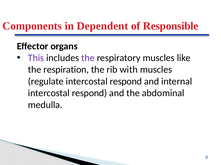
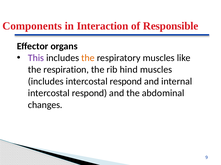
Dependent: Dependent -> Interaction
the at (88, 58) colour: purple -> orange
with: with -> hind
regulate at (46, 82): regulate -> includes
medulla: medulla -> changes
